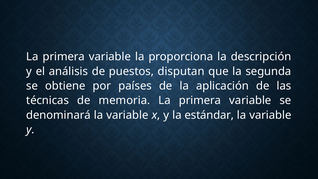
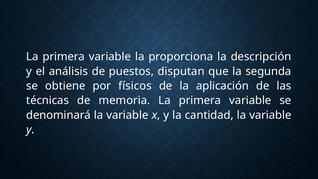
países: países -> físicos
estándar: estándar -> cantidad
